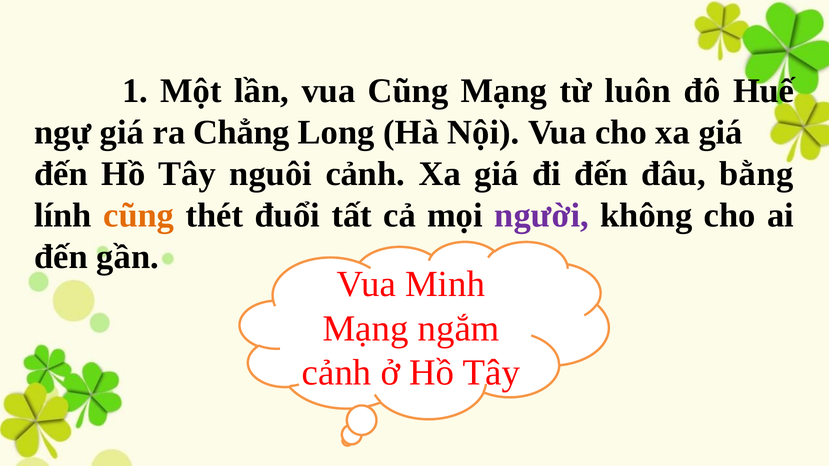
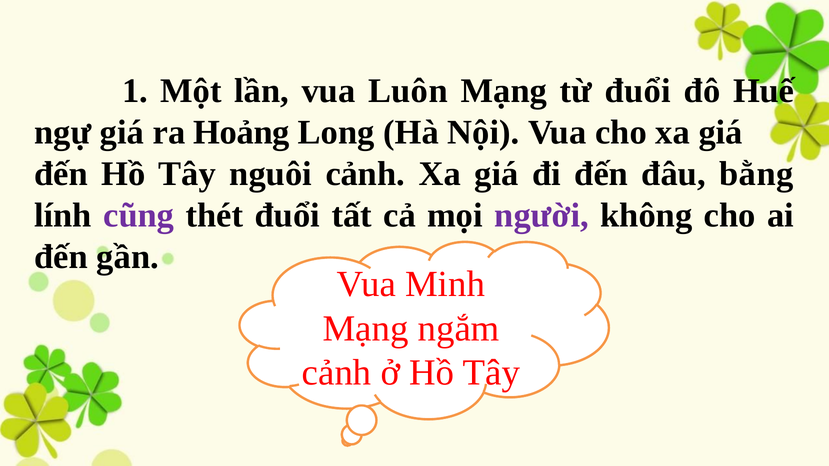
vua Cũng: Cũng -> Luôn
từ luôn: luôn -> đuổi
Chẳng: Chẳng -> Hoảng
cũng at (139, 215) colour: orange -> purple
